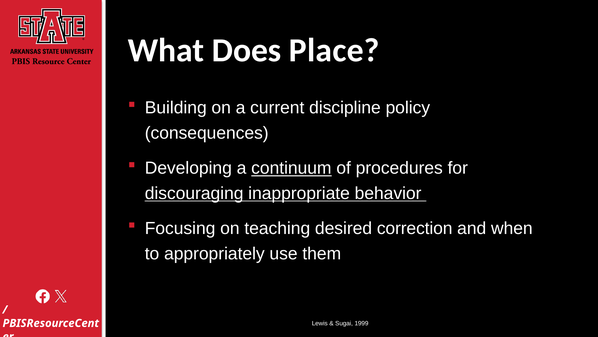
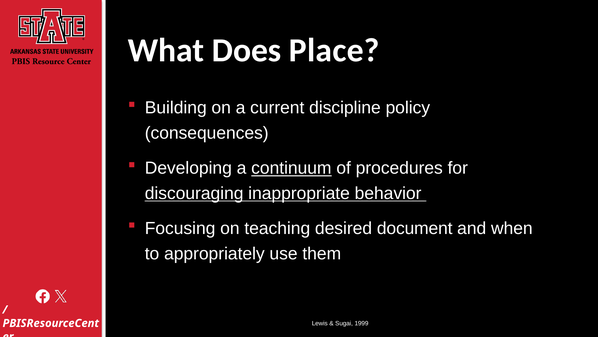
correction: correction -> document
